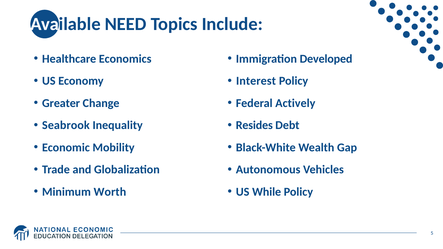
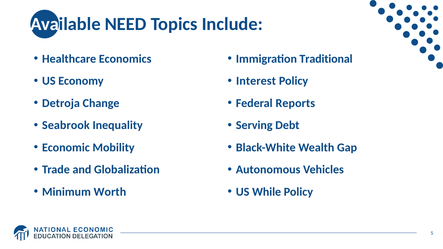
Developed: Developed -> Traditional
Greater: Greater -> Detroja
Actively: Actively -> Reports
Resides: Resides -> Serving
